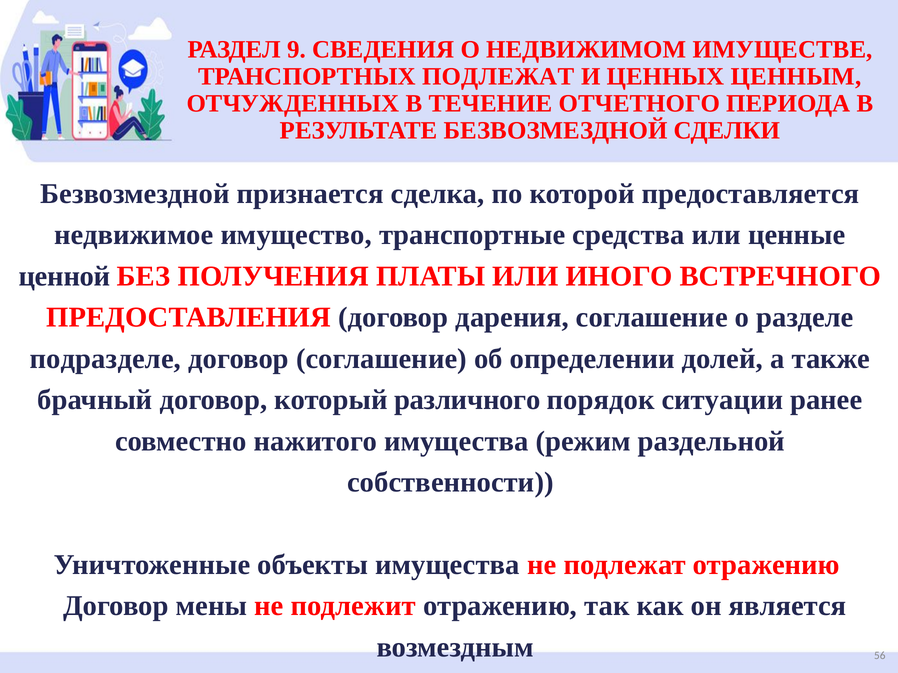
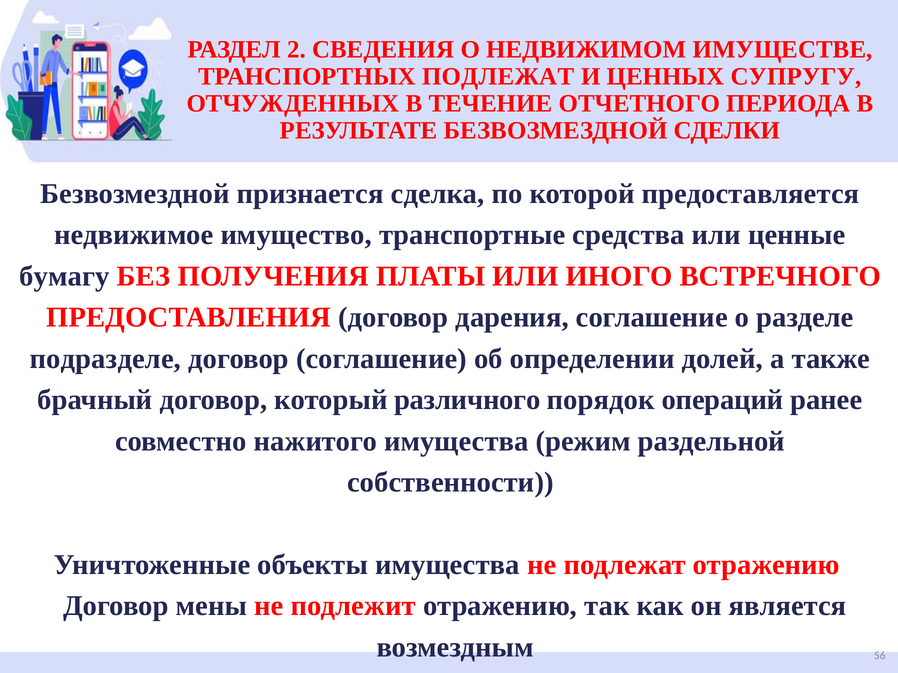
9: 9 -> 2
ЦЕННЫМ: ЦЕННЫМ -> СУПРУГУ
ценной: ценной -> бумагу
ситуации: ситуации -> операций
